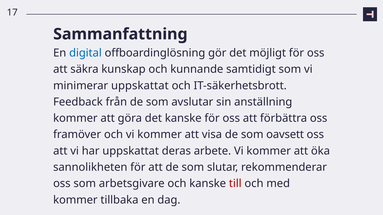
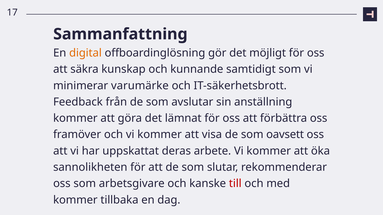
digital colour: blue -> orange
minimerar uppskattat: uppskattat -> varumärke
det kanske: kanske -> lämnat
